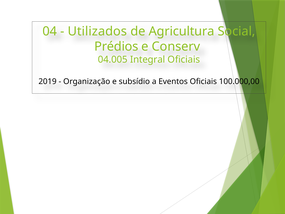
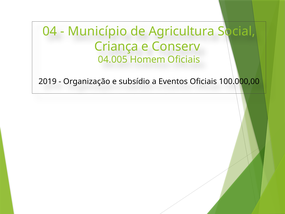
Utilizados: Utilizados -> Município
Prédios: Prédios -> Criança
Integral: Integral -> Homem
